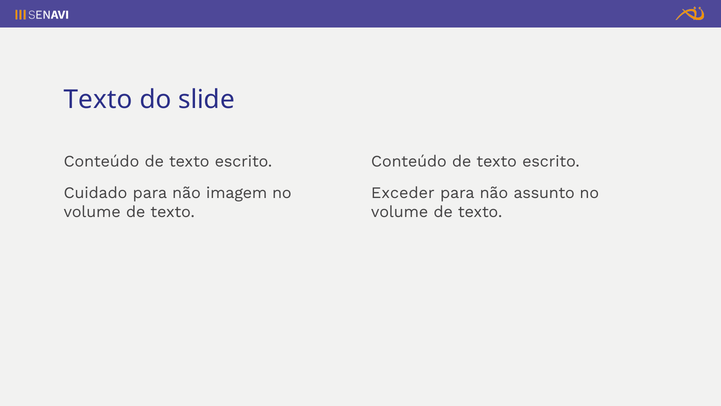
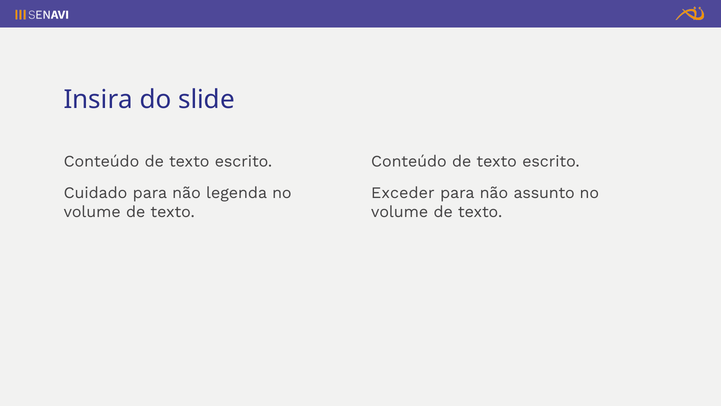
Texto at (98, 100): Texto -> Insira
imagem: imagem -> legenda
